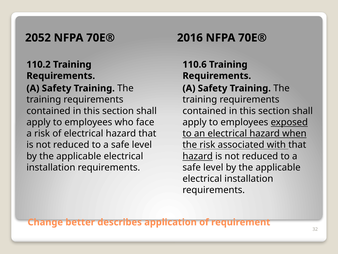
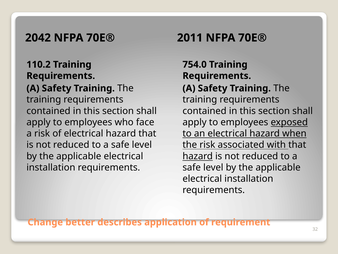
2052: 2052 -> 2042
2016: 2016 -> 2011
110.6: 110.6 -> 754.0
